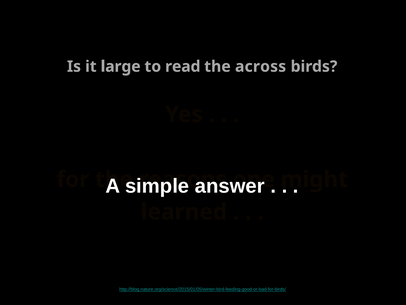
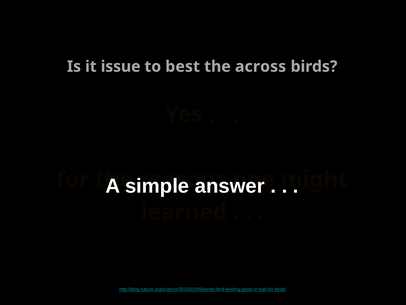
large: large -> issue
read: read -> best
